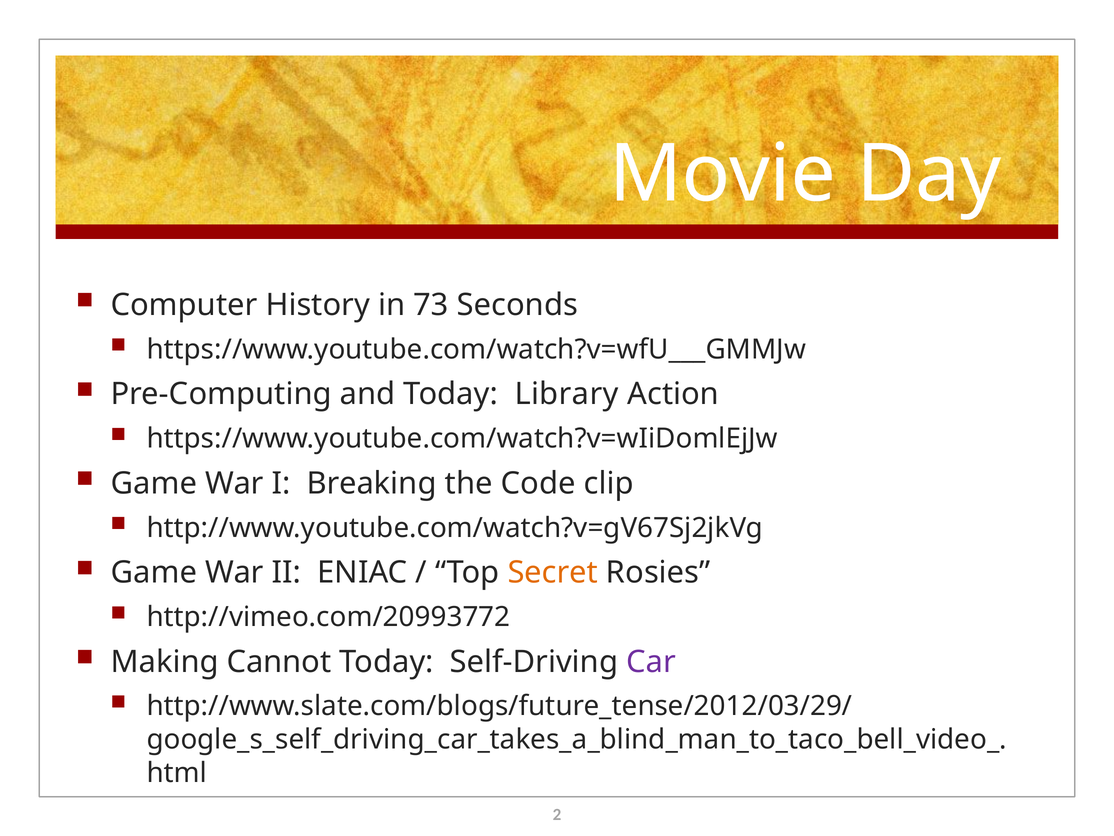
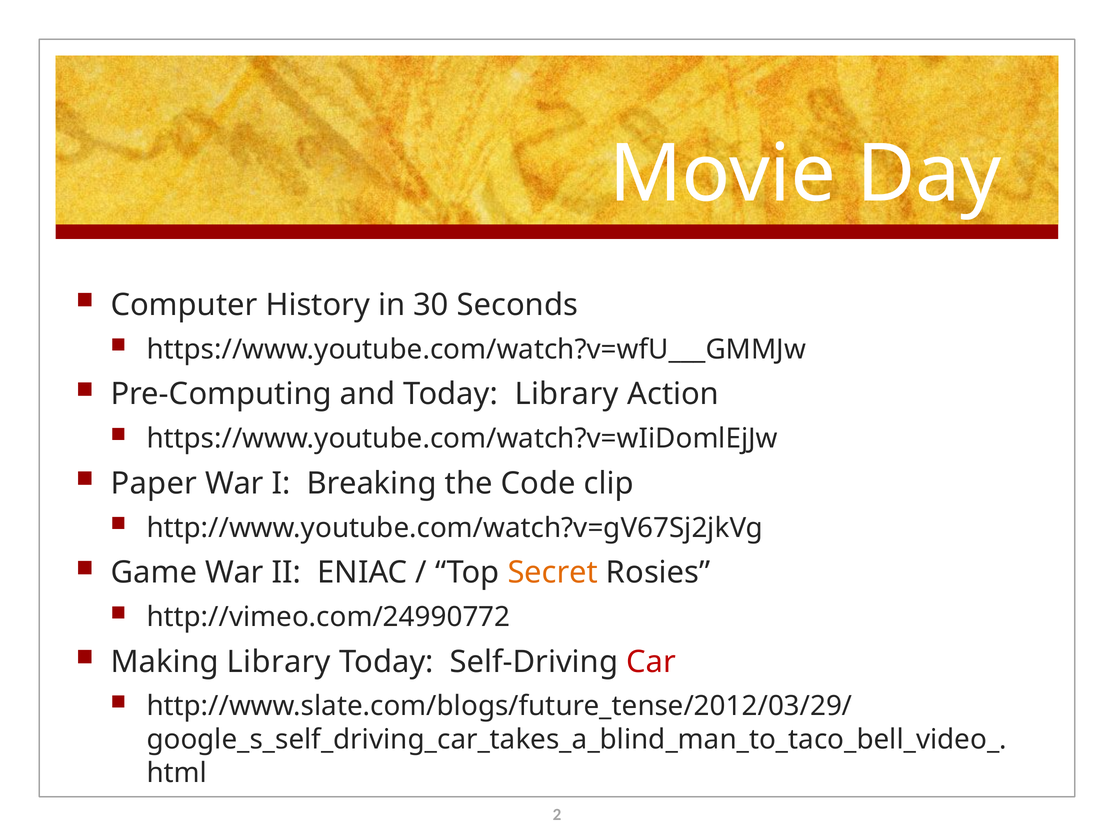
73: 73 -> 30
Game at (154, 483): Game -> Paper
http://vimeo.com/20993772: http://vimeo.com/20993772 -> http://vimeo.com/24990772
Making Cannot: Cannot -> Library
Car colour: purple -> red
